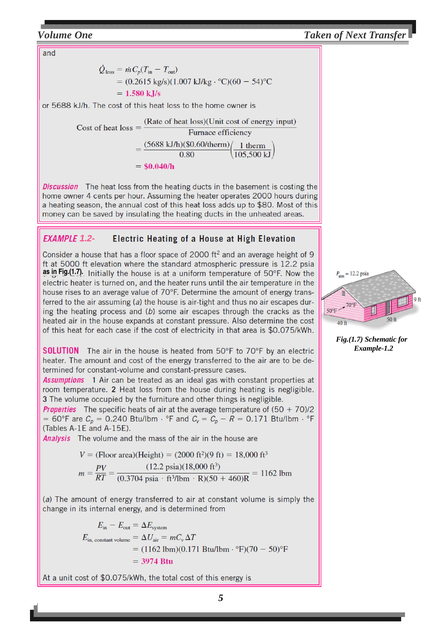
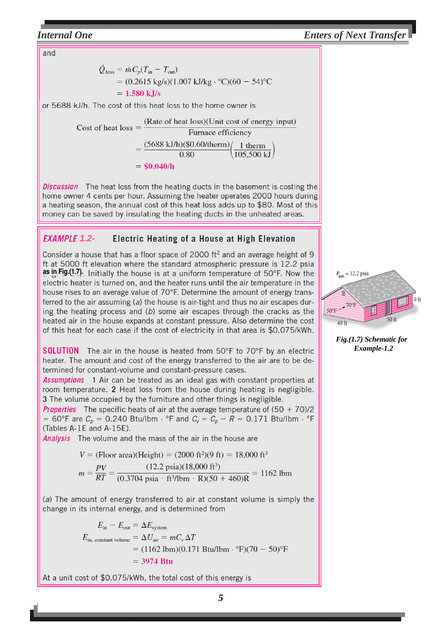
Volume: Volume -> Internal
Taken: Taken -> Enters
